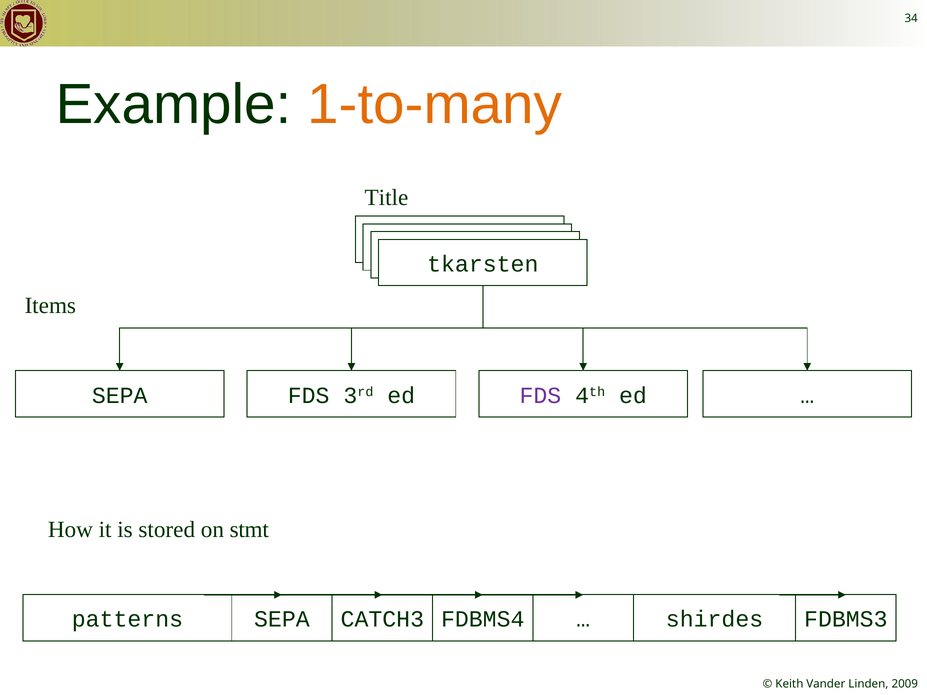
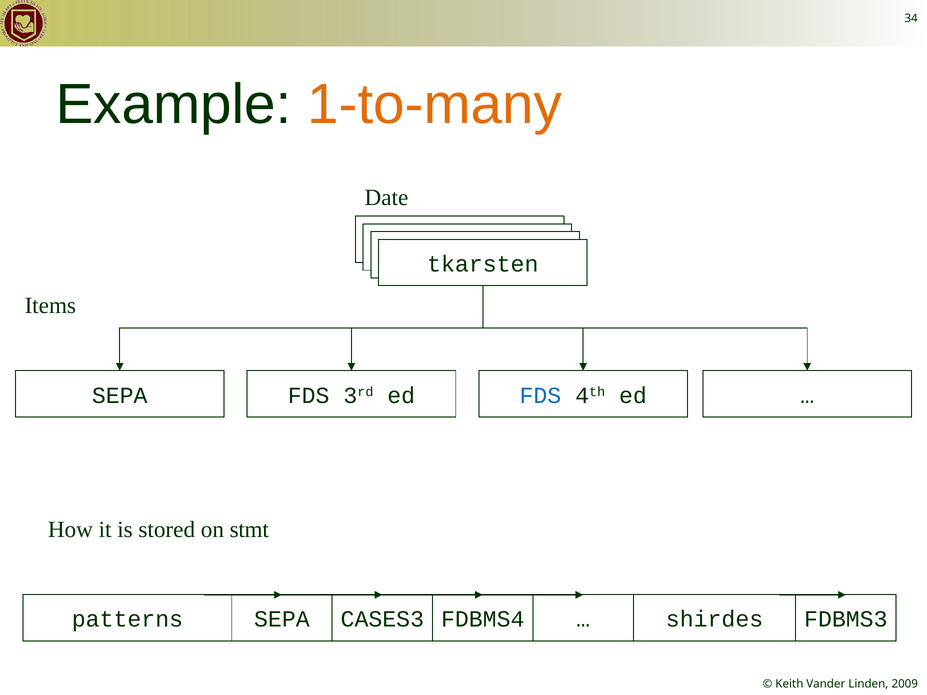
Title: Title -> Date
FDS at (540, 396) colour: purple -> blue
CATCH3: CATCH3 -> CASES3
